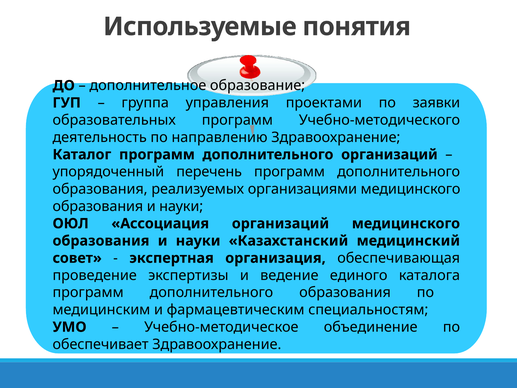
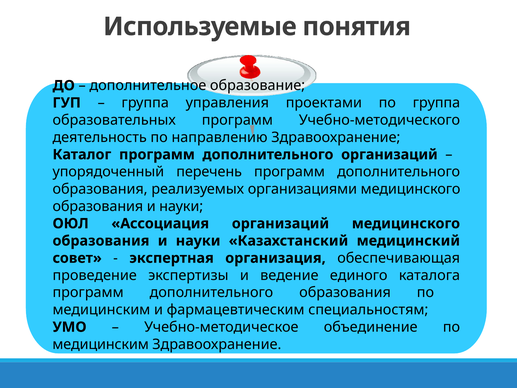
по заявки: заявки -> группа
обеспечивает at (101, 344): обеспечивает -> медицинским
